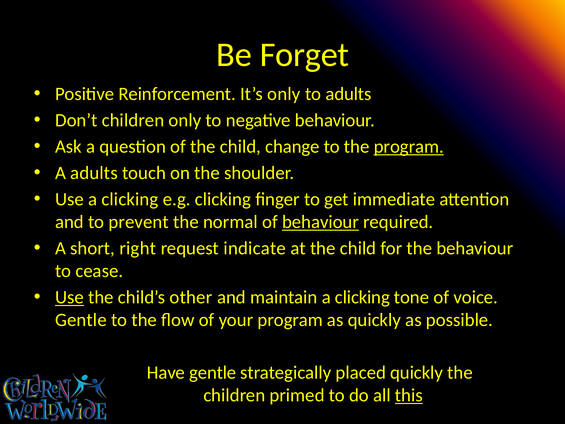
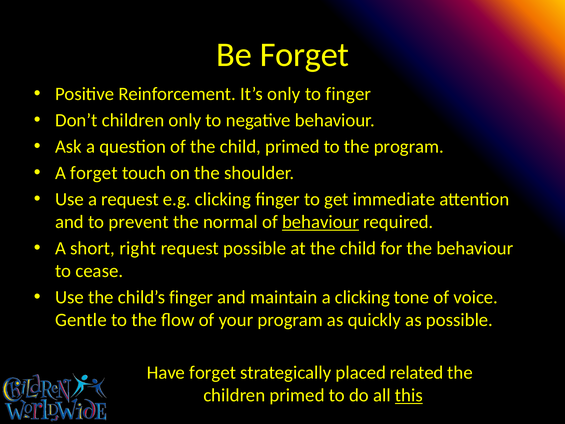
to adults: adults -> finger
child change: change -> primed
program at (409, 147) underline: present -> none
A adults: adults -> forget
Use a clicking: clicking -> request
request indicate: indicate -> possible
Use at (69, 297) underline: present -> none
child’s other: other -> finger
Have gentle: gentle -> forget
placed quickly: quickly -> related
